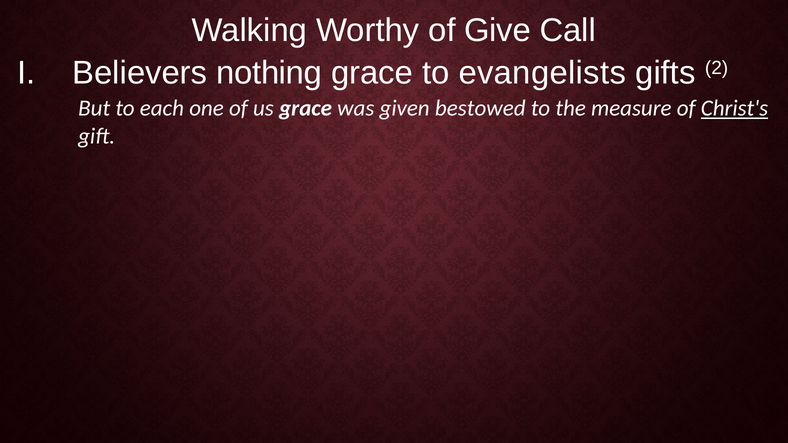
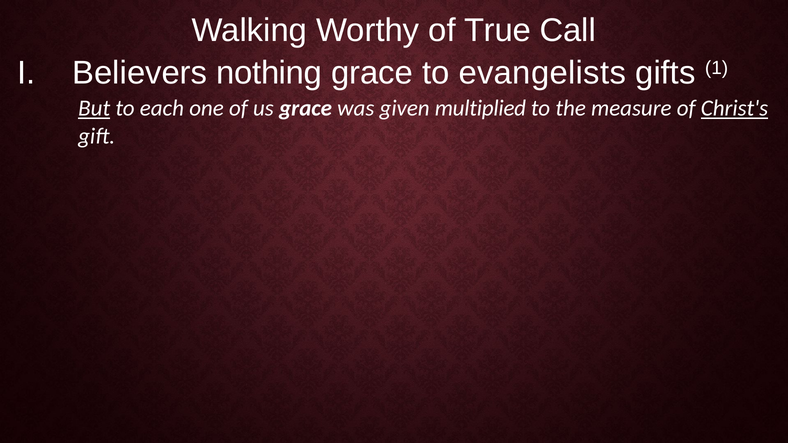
Give: Give -> True
2: 2 -> 1
But underline: none -> present
bestowed: bestowed -> multiplied
